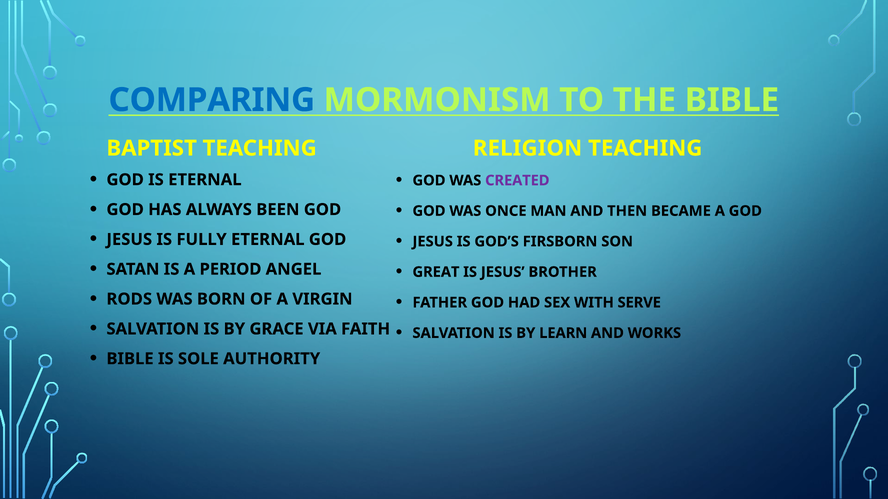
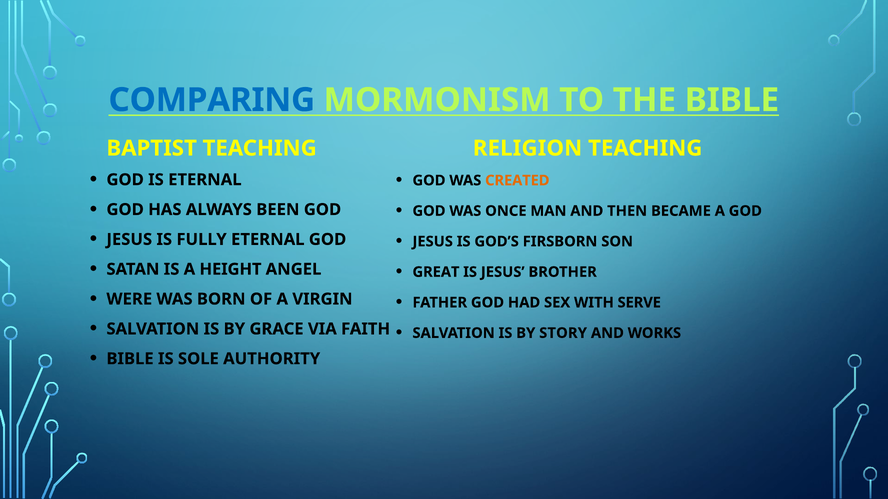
CREATED colour: purple -> orange
PERIOD: PERIOD -> HEIGHT
RODS: RODS -> WERE
LEARN: LEARN -> STORY
